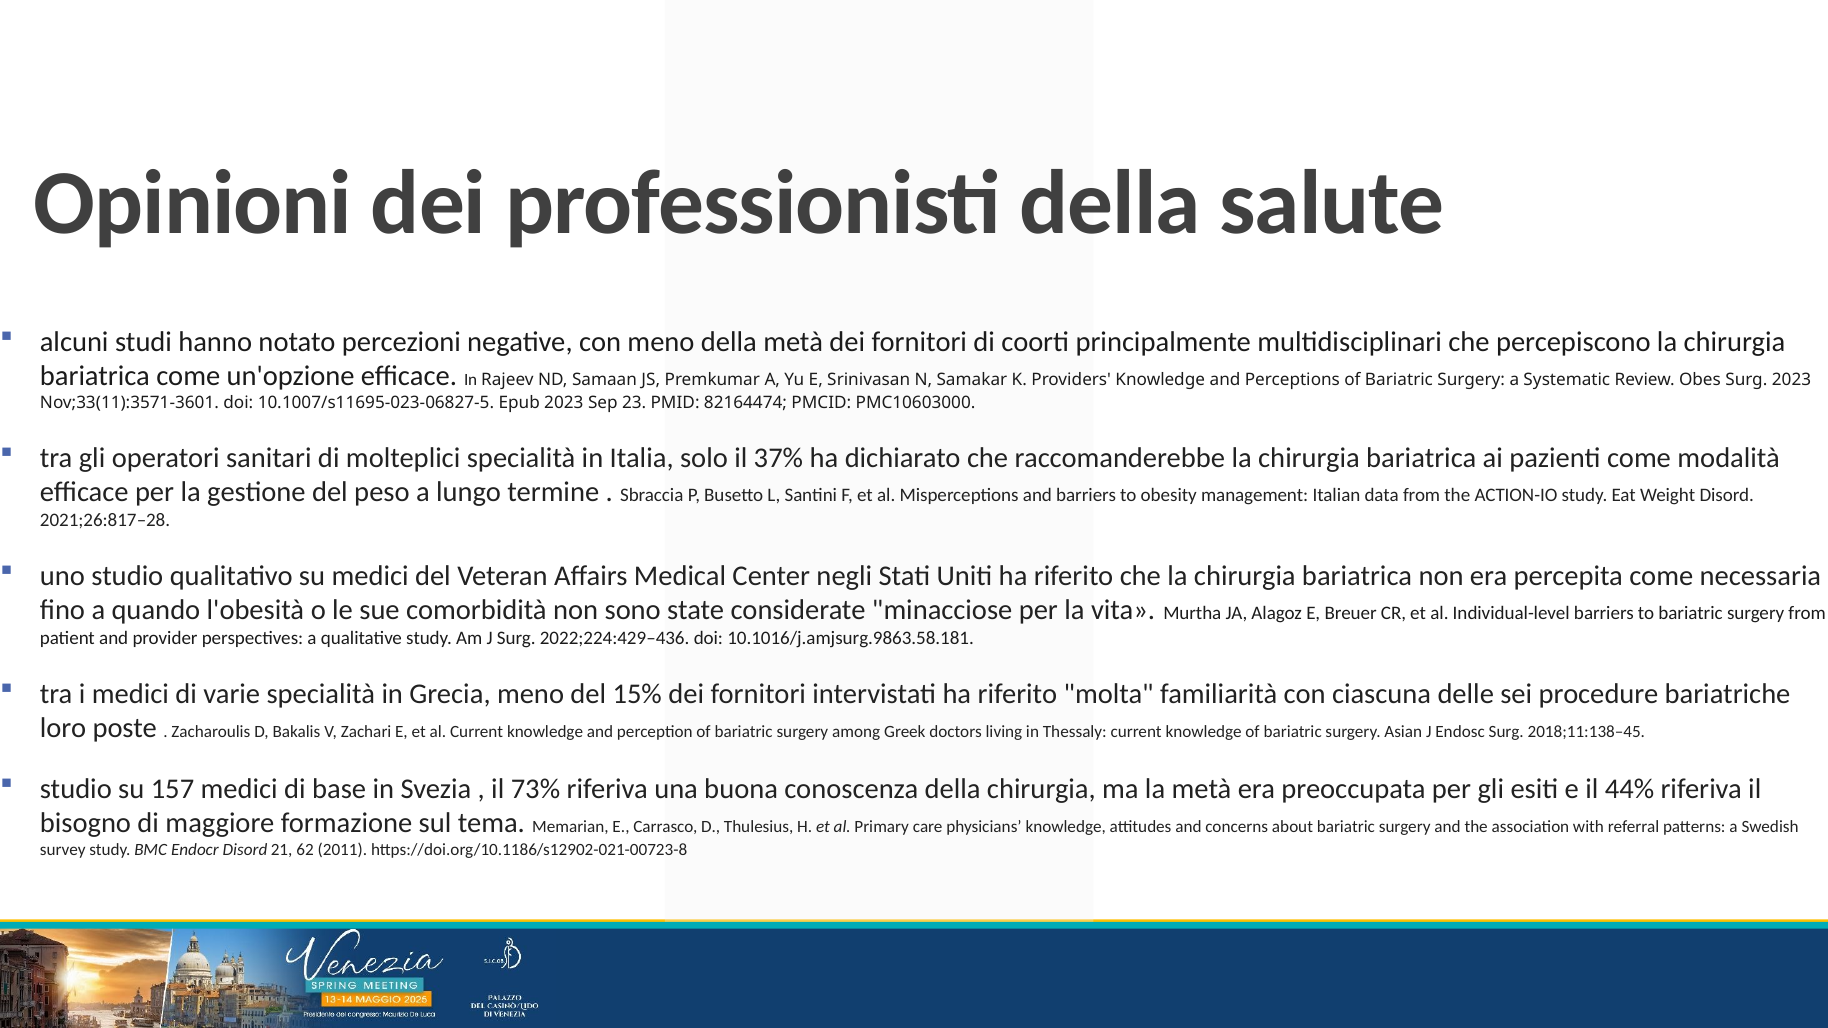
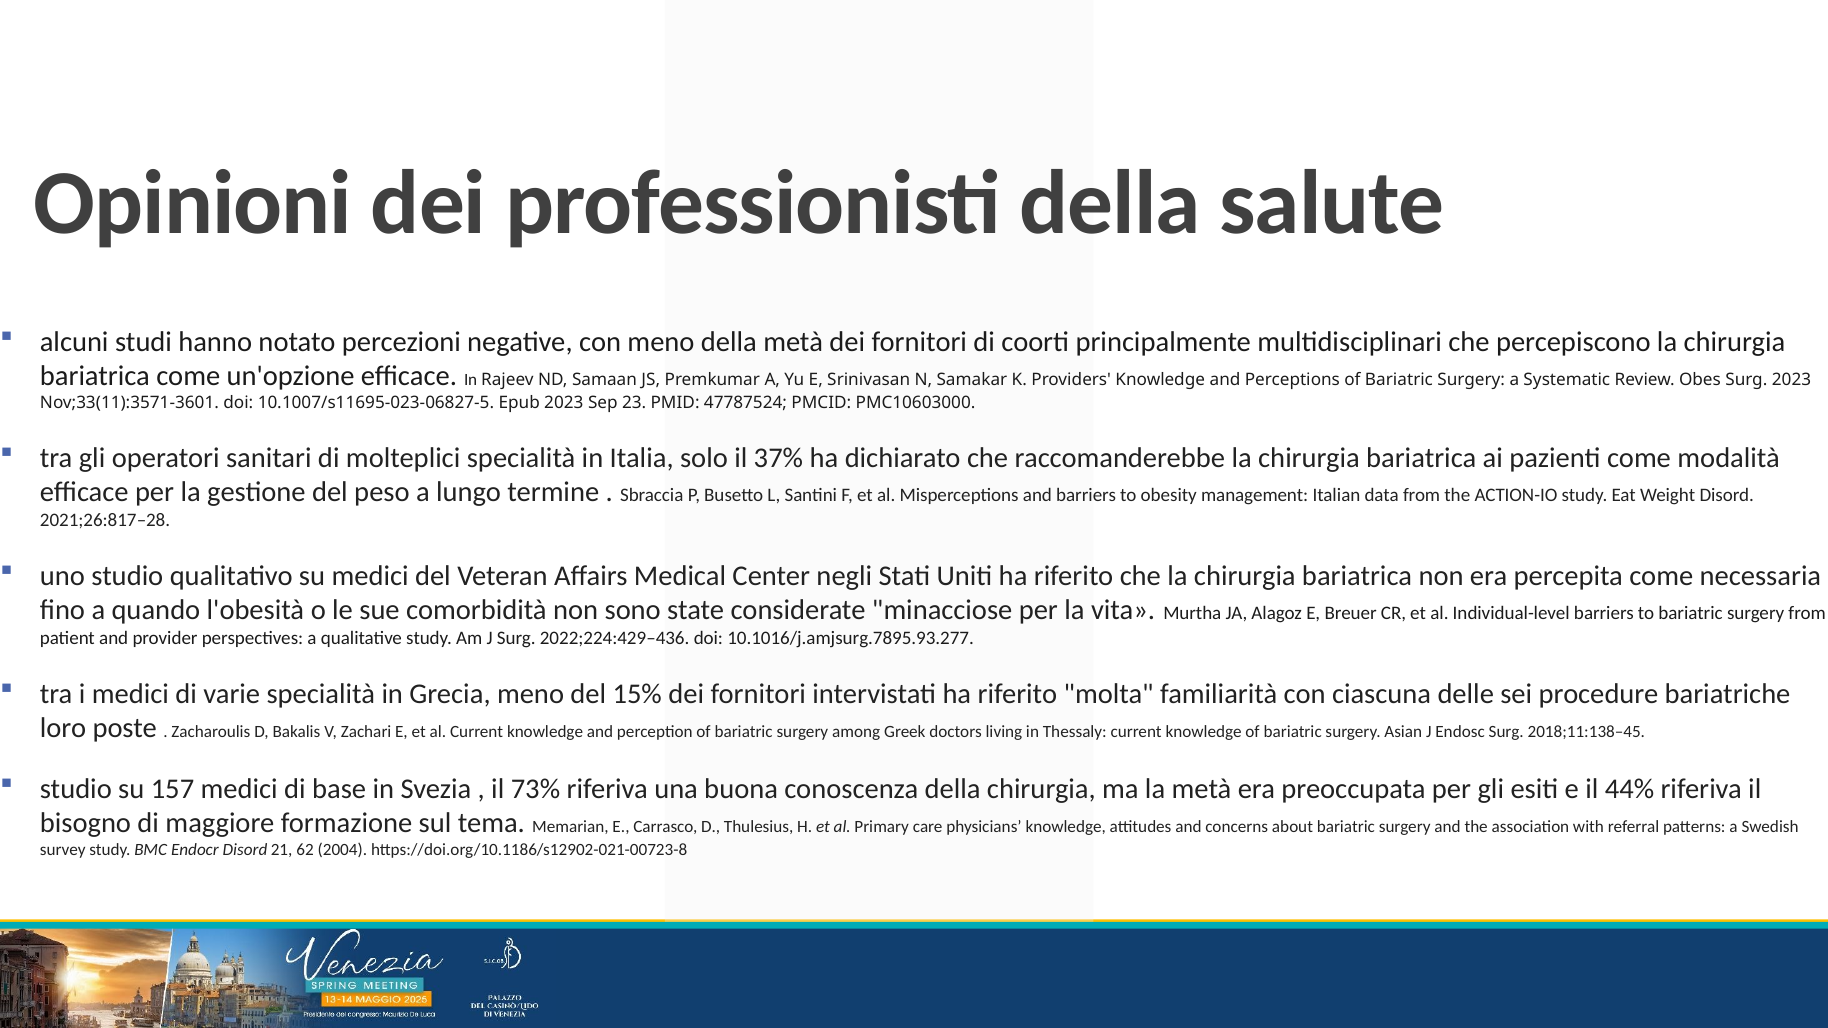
82164474: 82164474 -> 47787524
10.1016/j.amjsurg.9863.58.181: 10.1016/j.amjsurg.9863.58.181 -> 10.1016/j.amjsurg.7895.93.277
2011: 2011 -> 2004
